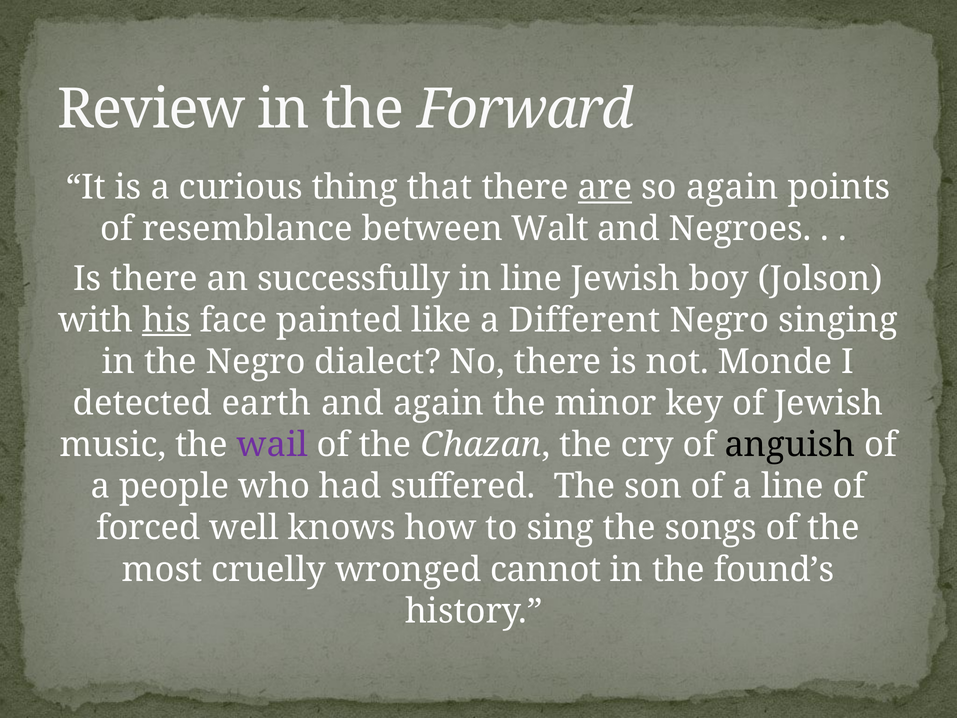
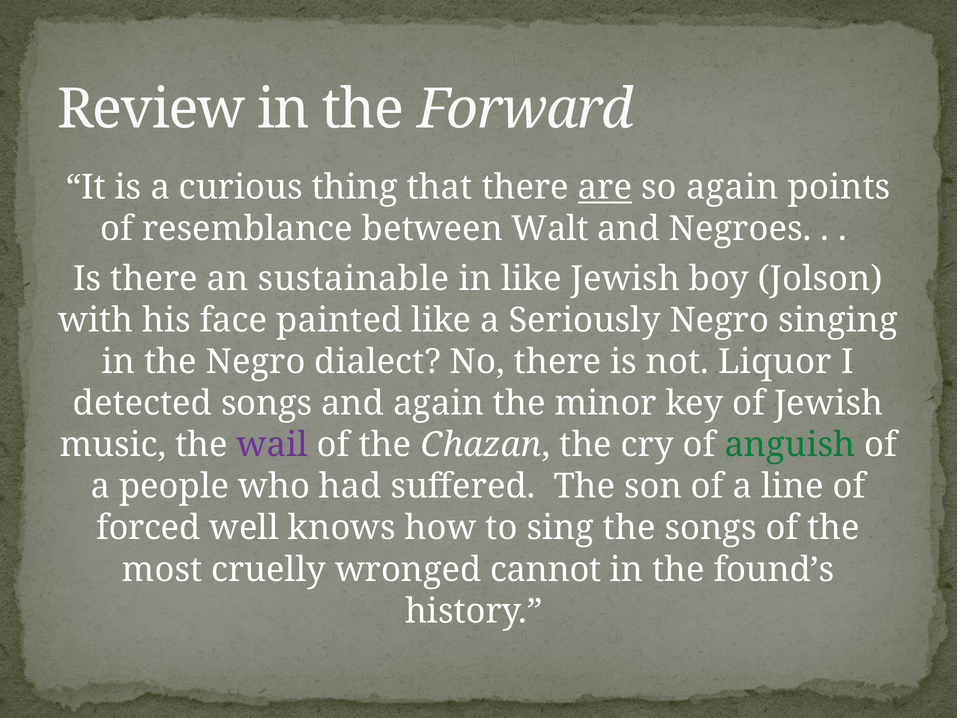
successfully: successfully -> sustainable
in line: line -> like
his underline: present -> none
Different: Different -> Seriously
Monde: Monde -> Liquor
detected earth: earth -> songs
anguish colour: black -> green
